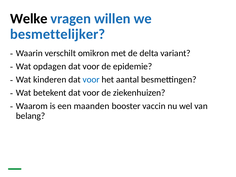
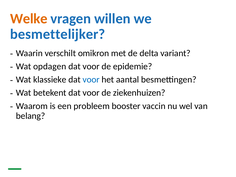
Welke colour: black -> orange
kinderen: kinderen -> klassieke
maanden: maanden -> probleem
